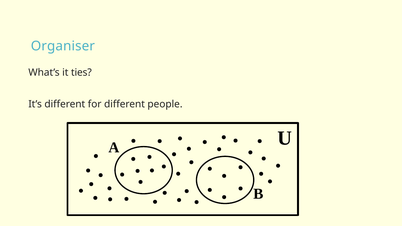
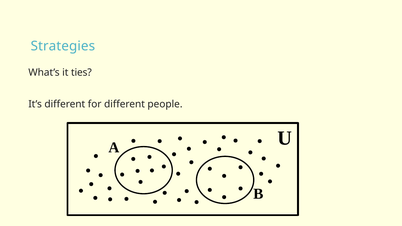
Organiser: Organiser -> Strategies
